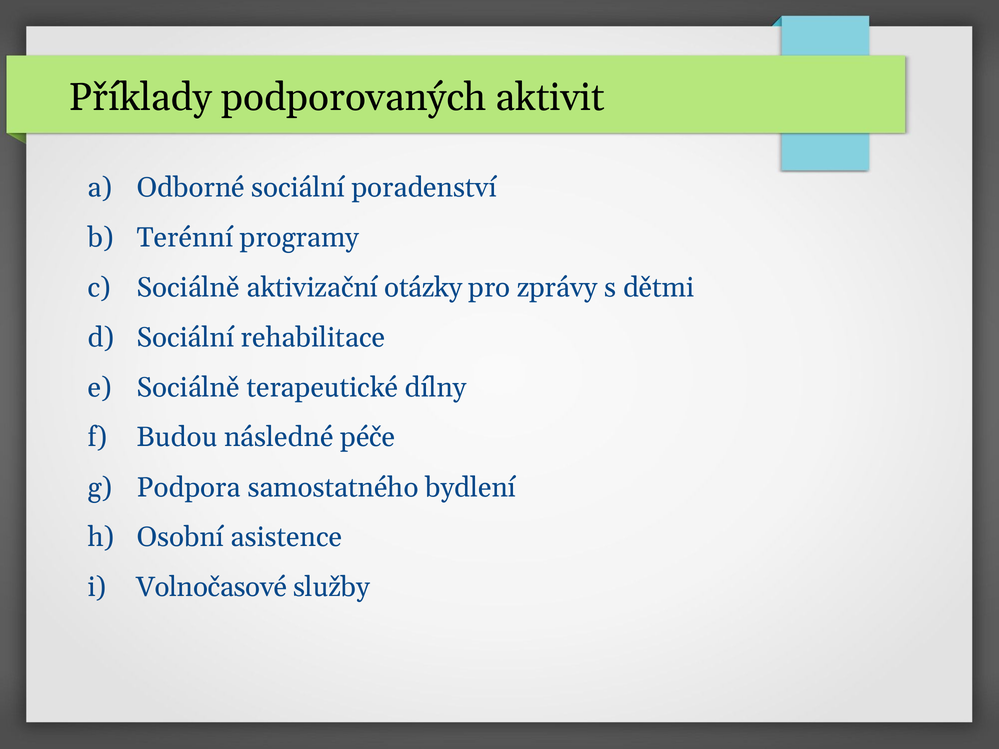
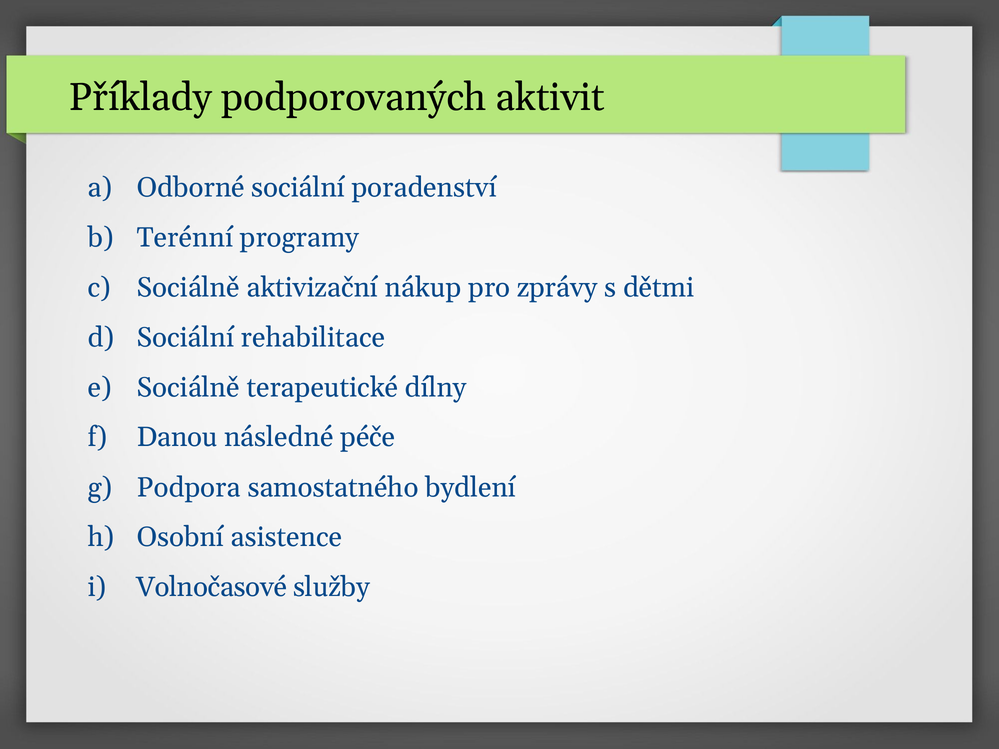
otázky: otázky -> nákup
Budou: Budou -> Danou
